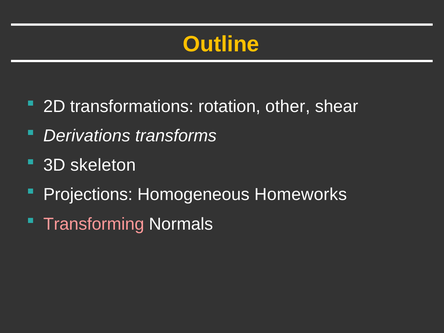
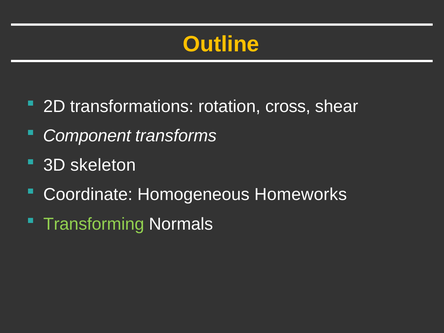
other: other -> cross
Derivations: Derivations -> Component
Projections: Projections -> Coordinate
Transforming colour: pink -> light green
